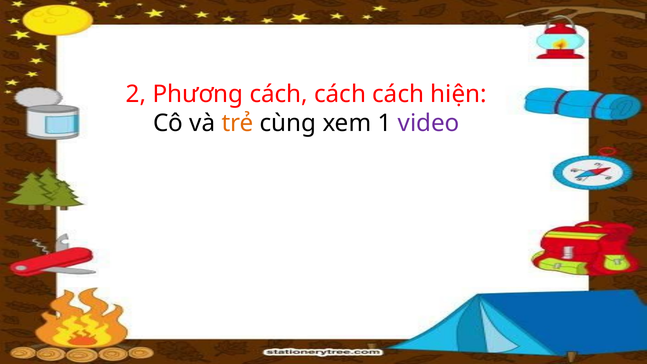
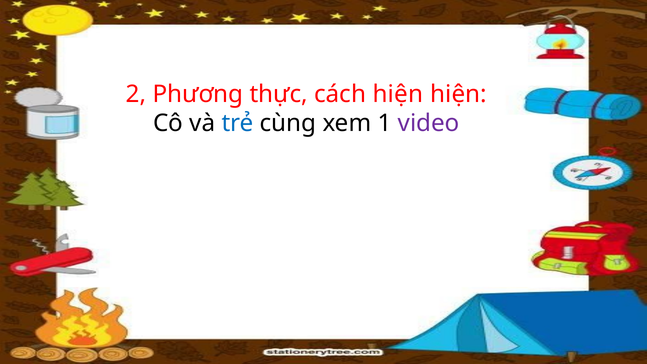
Phương cách: cách -> thực
cách at (398, 94): cách -> hiện
trẻ colour: orange -> blue
